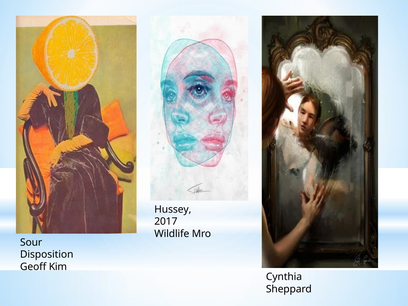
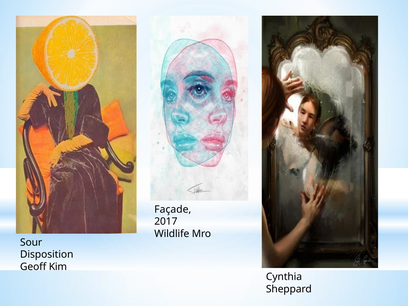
Hussey: Hussey -> Façade
